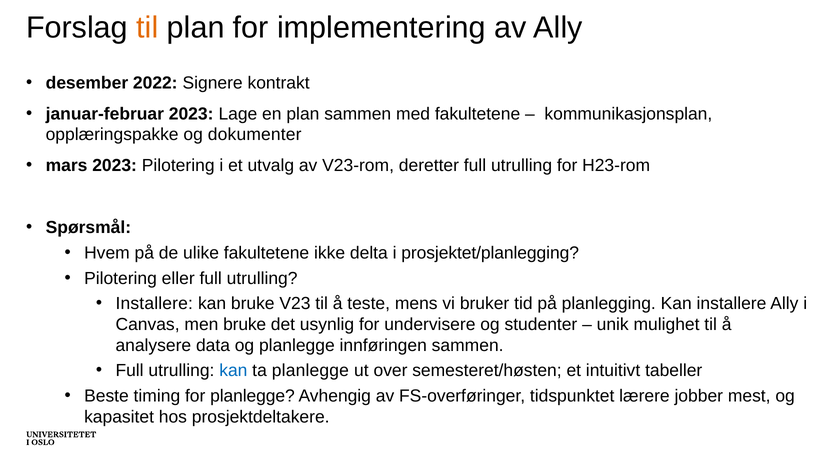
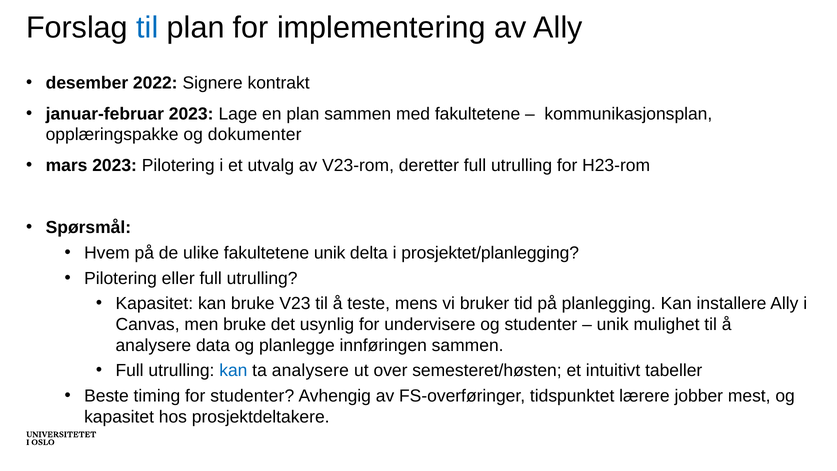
til at (147, 27) colour: orange -> blue
fakultetene ikke: ikke -> unik
Installere at (154, 303): Installere -> Kapasitet
ta planlegge: planlegge -> analysere
for planlegge: planlegge -> studenter
